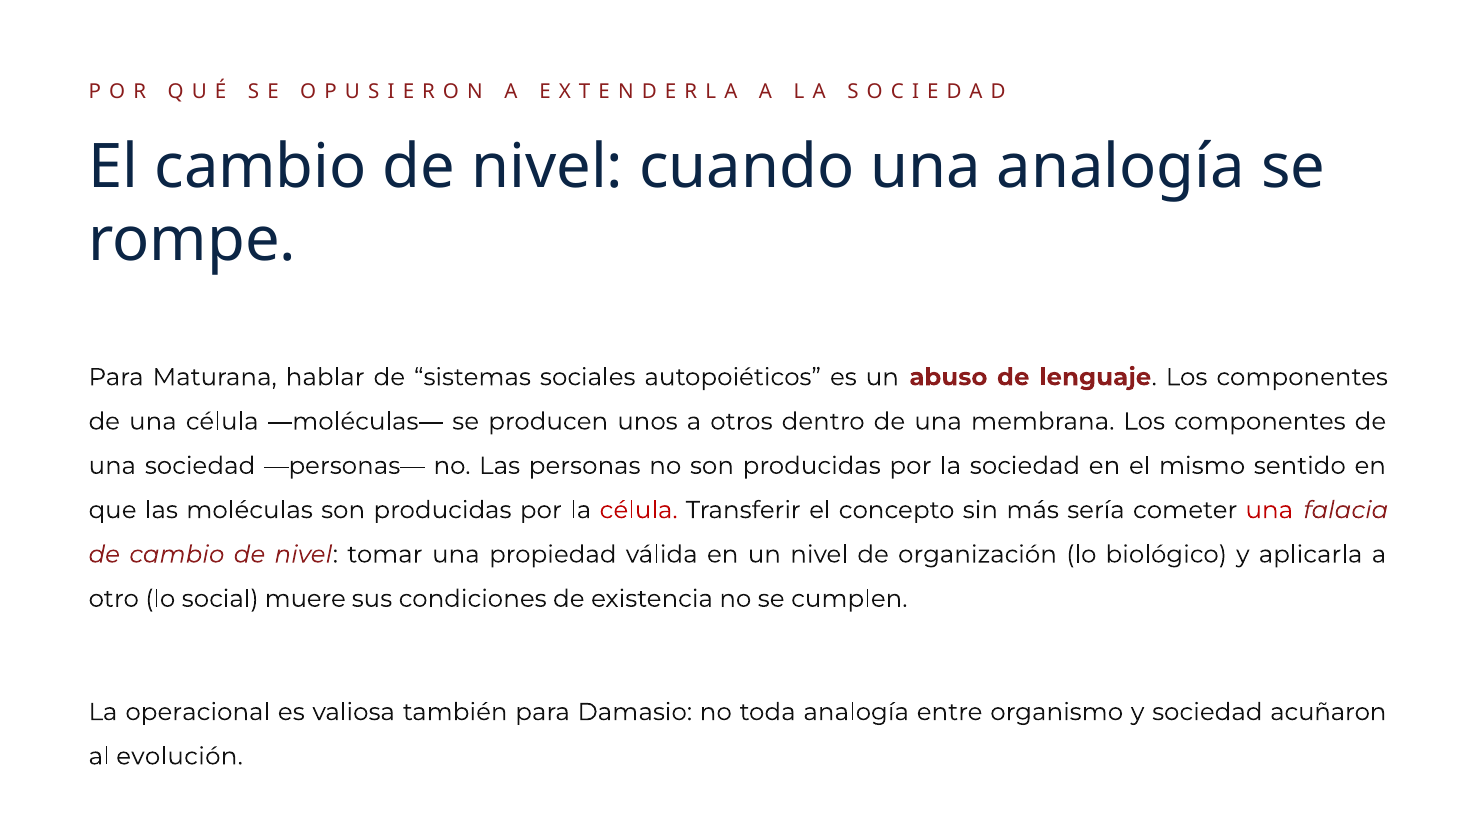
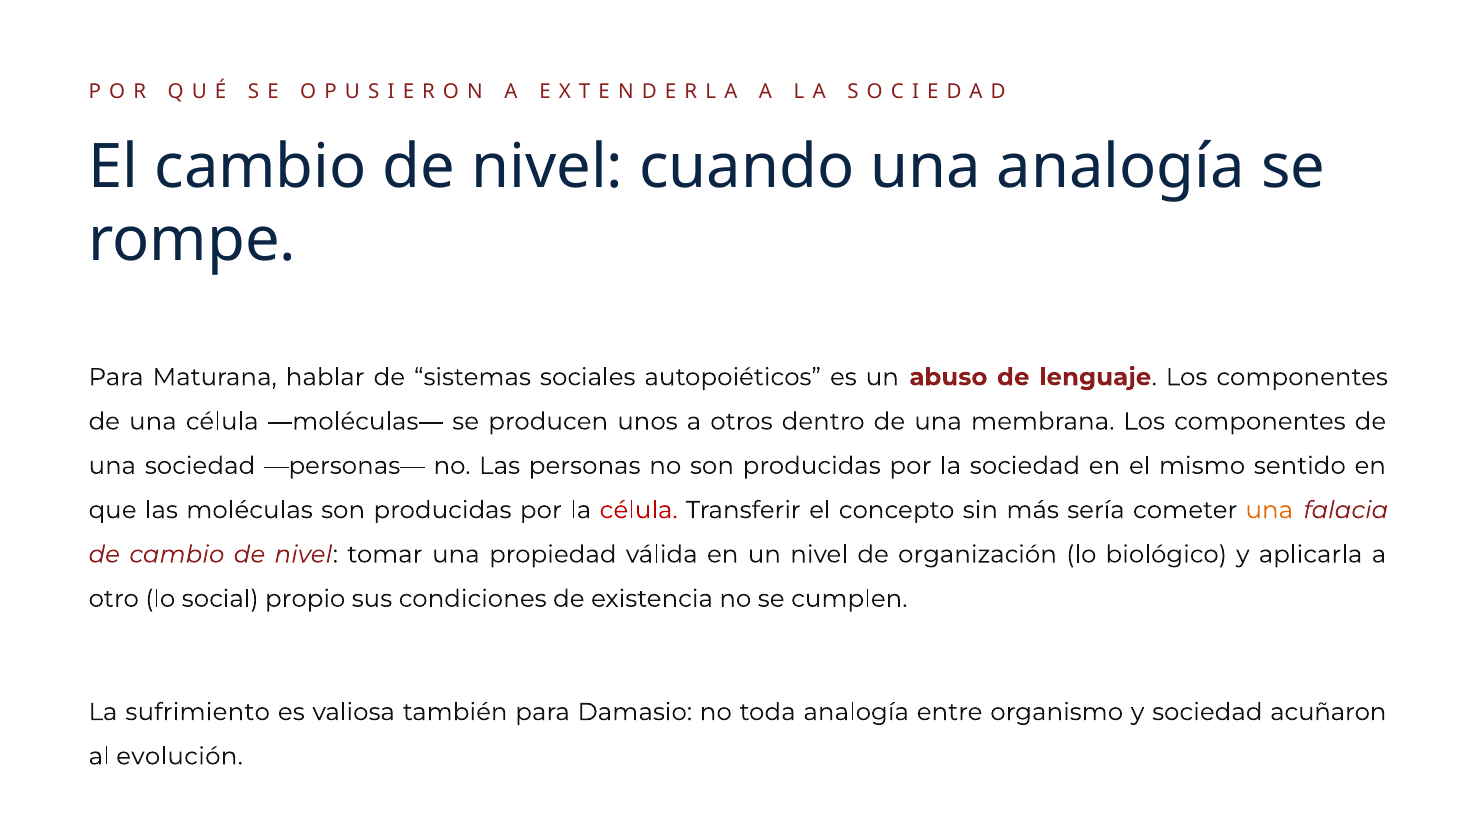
una at (1269, 510) colour: red -> orange
muere: muere -> propio
operacional: operacional -> sufrimiento
